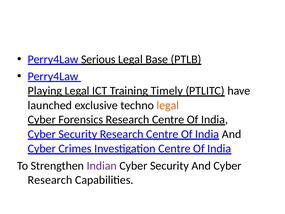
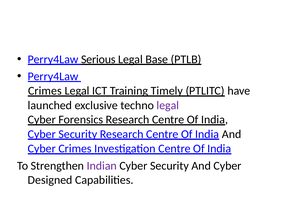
Playing at (45, 91): Playing -> Crimes
legal at (168, 105) colour: orange -> purple
Research at (50, 180): Research -> Designed
